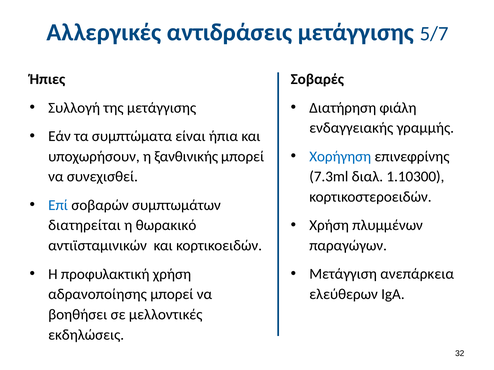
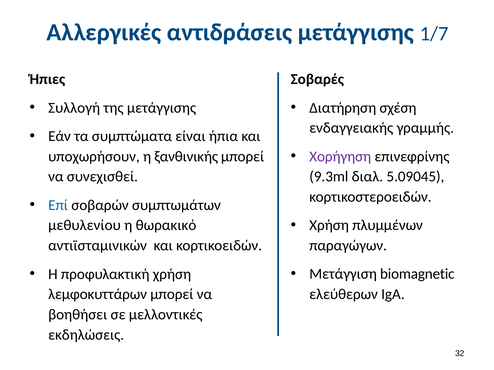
5/7: 5/7 -> 1/7
φιάλη: φιάλη -> σχέση
Χορήγηση colour: blue -> purple
7.3ml: 7.3ml -> 9.3ml
1.10300: 1.10300 -> 5.09045
διατηρείται: διατηρείται -> μεθυλενίου
ανεπάρκεια: ανεπάρκεια -> biomagnetic
αδρανοποίησης: αδρανοποίησης -> λεμφοκυττάρων
